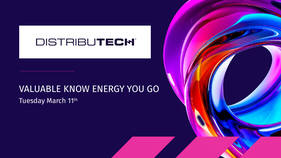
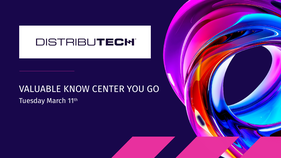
ENERGY: ENERGY -> CENTER
